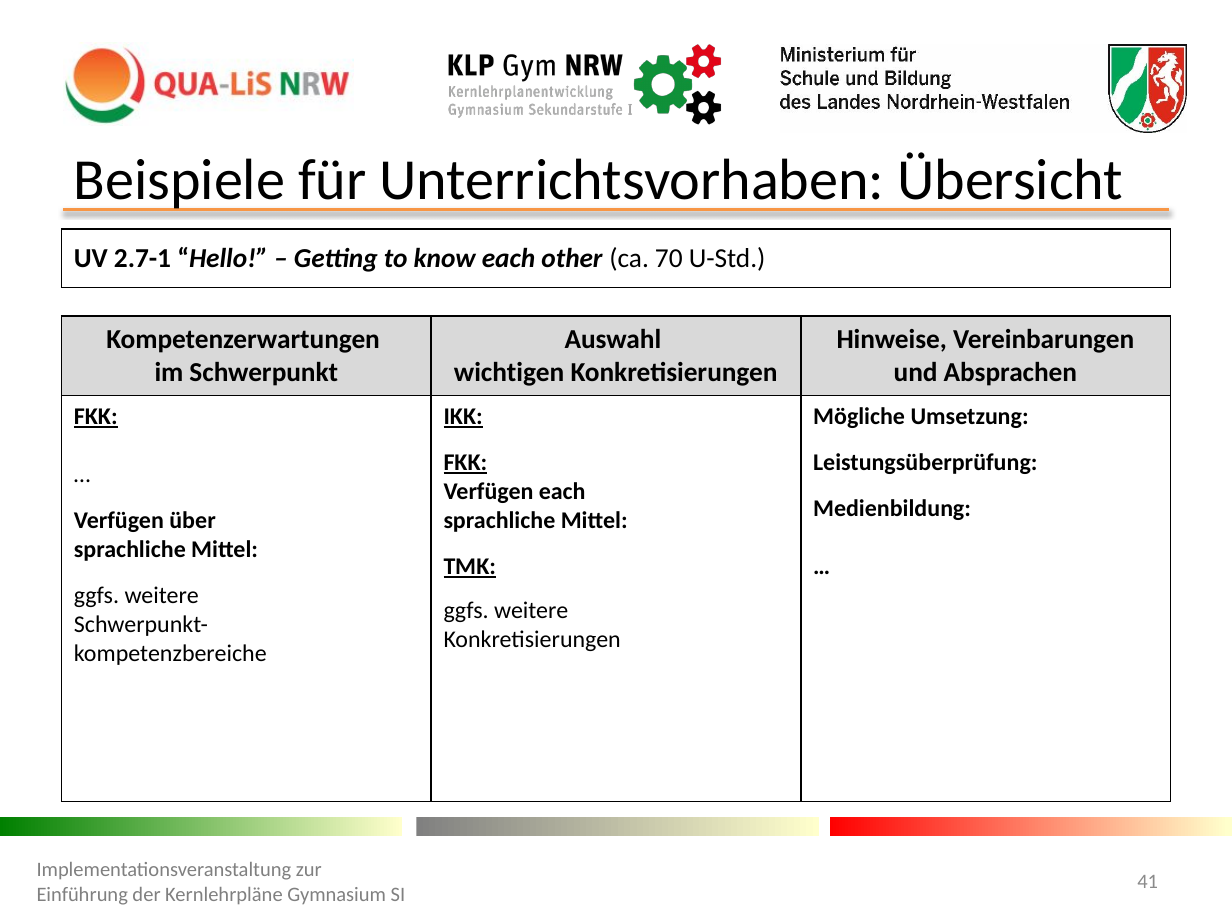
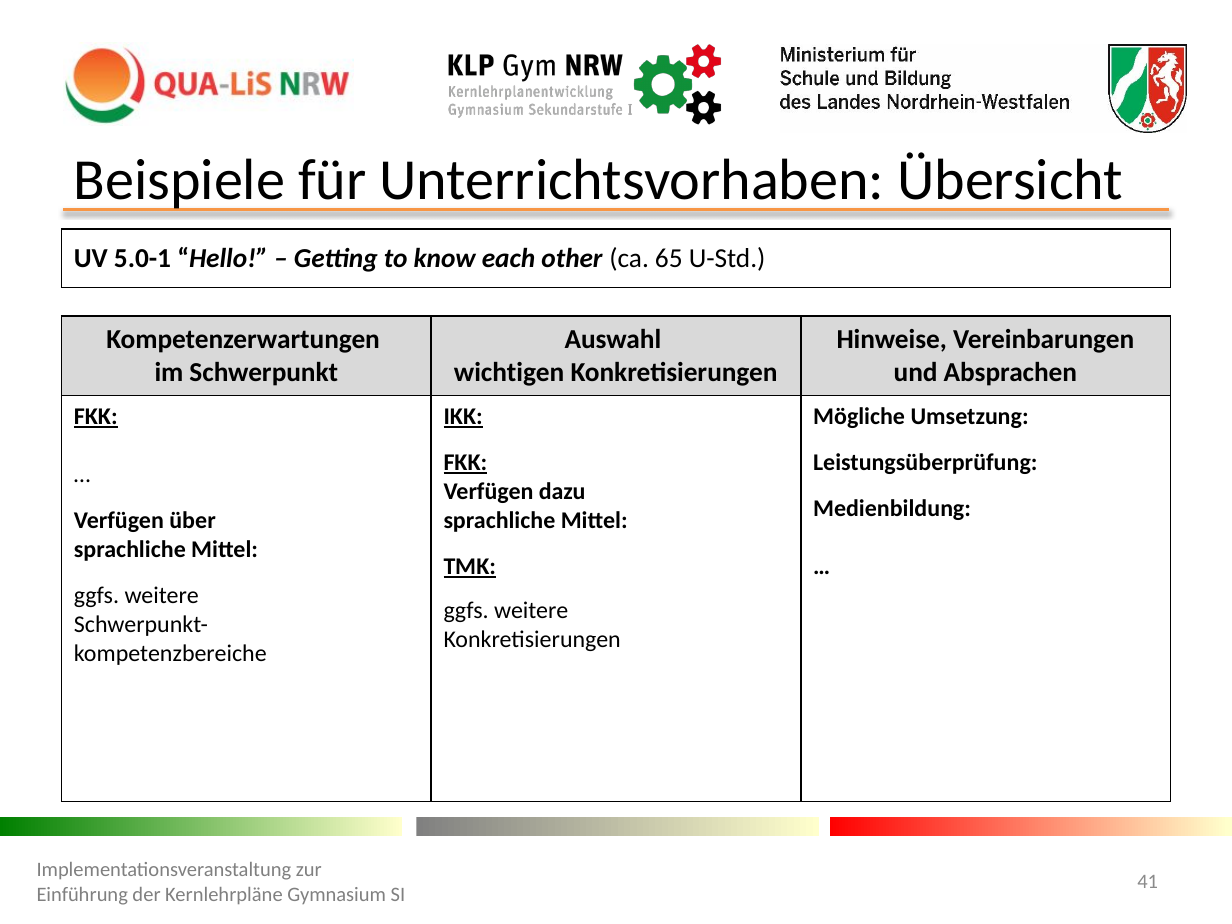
2.7-1: 2.7-1 -> 5.0-1
70: 70 -> 65
Verfügen each: each -> dazu
